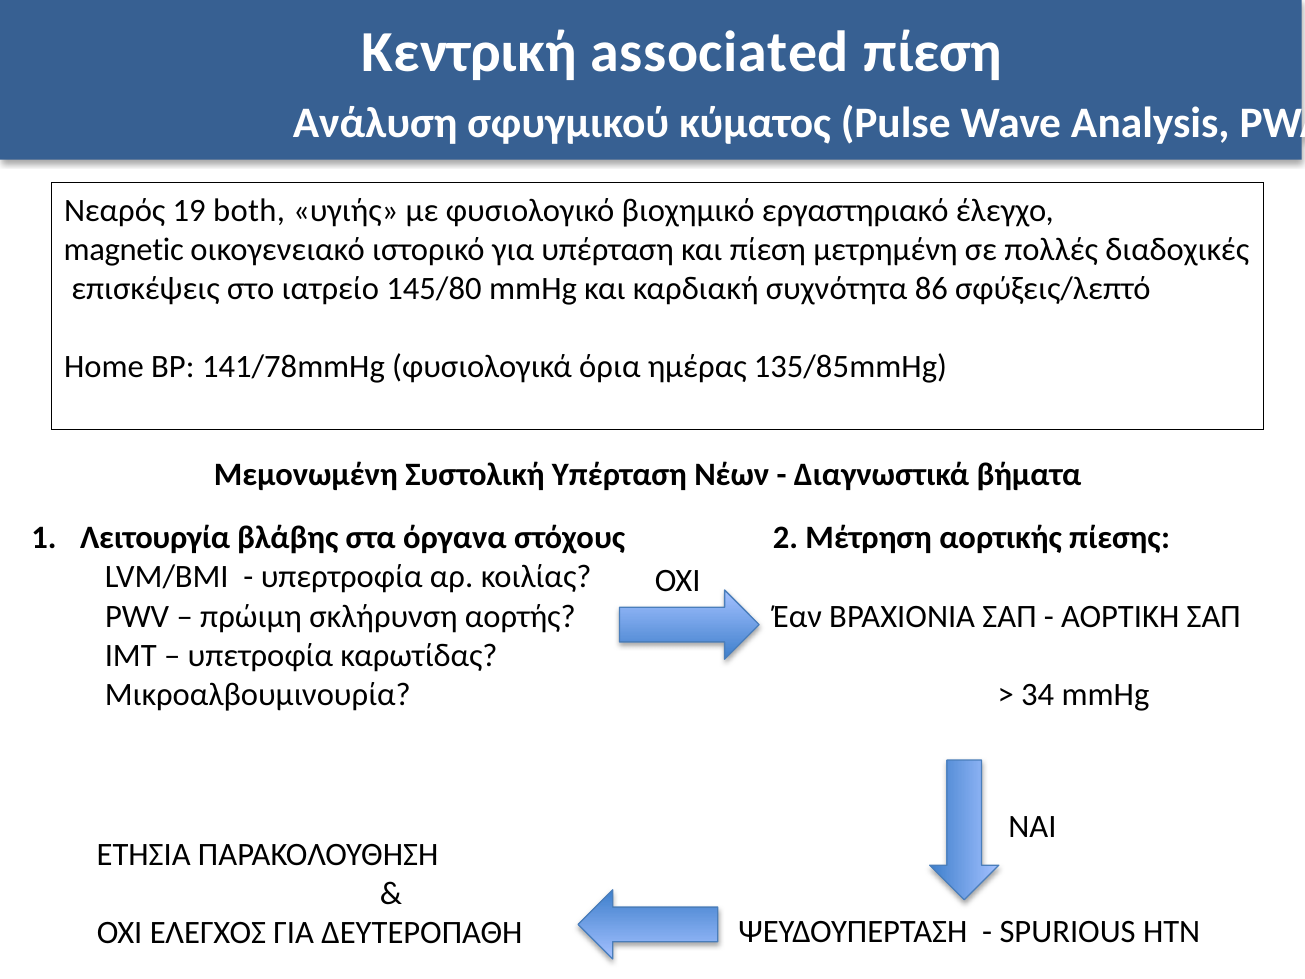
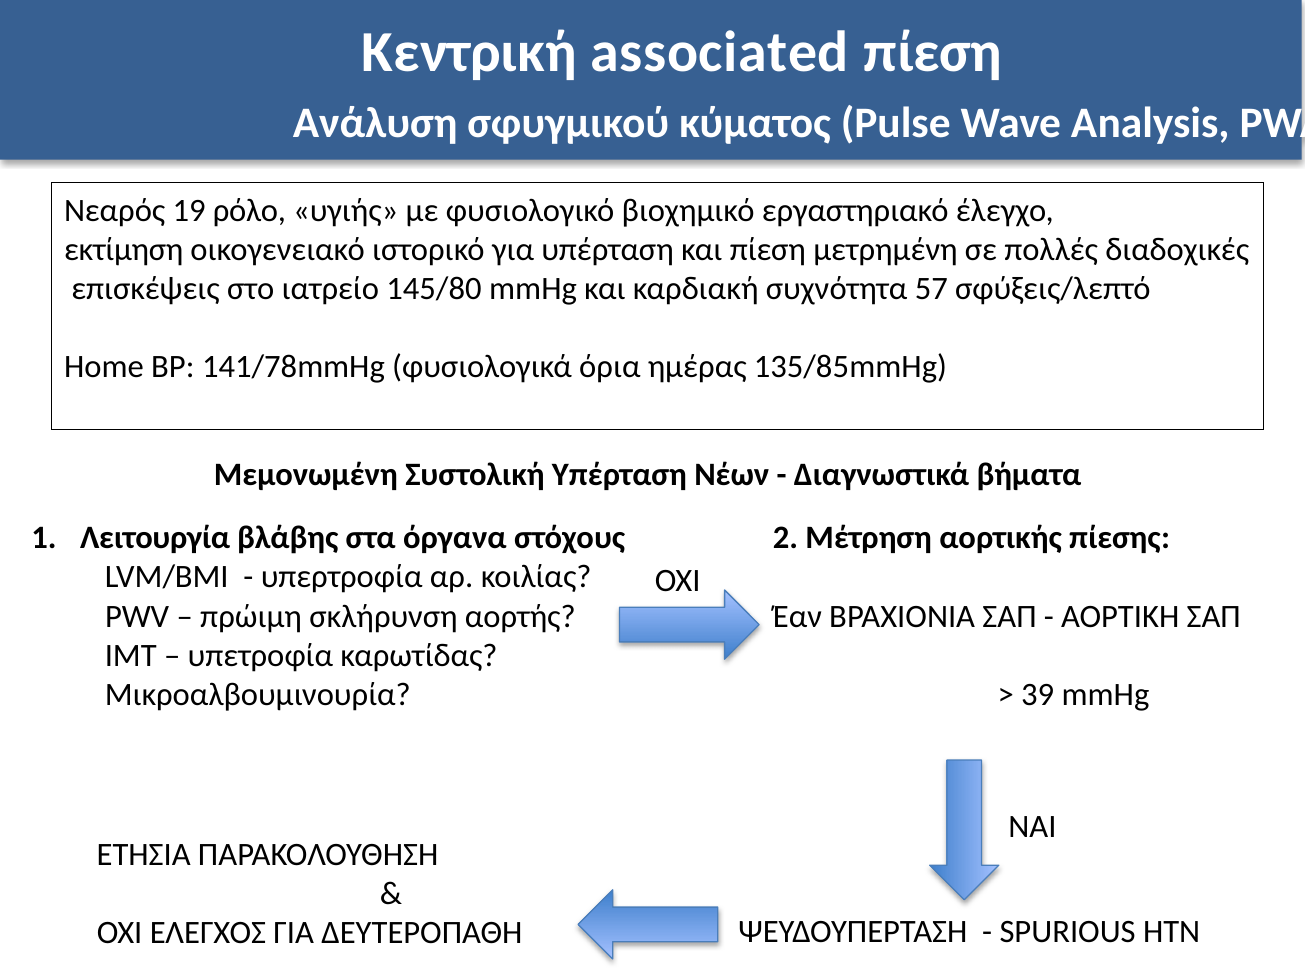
both: both -> ρόλο
magnetic: magnetic -> εκτίμηση
86: 86 -> 57
34: 34 -> 39
